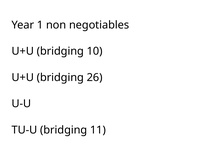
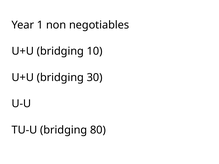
26: 26 -> 30
11: 11 -> 80
